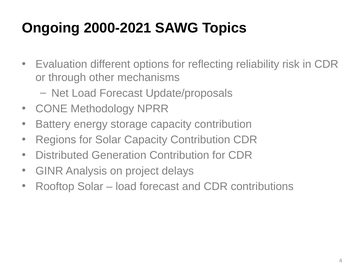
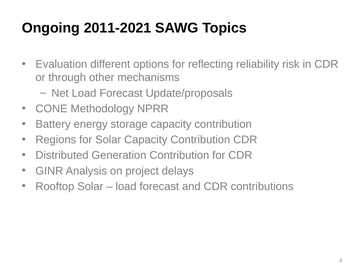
2000-2021: 2000-2021 -> 2011-2021
